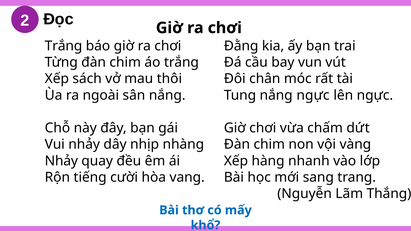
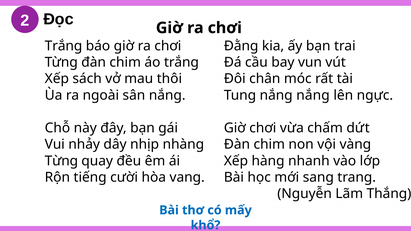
nắng ngực: ngực -> nắng
Nhảy at (61, 161): Nhảy -> Từng
